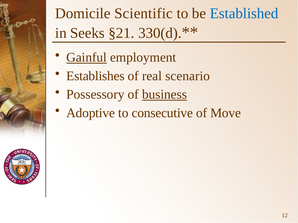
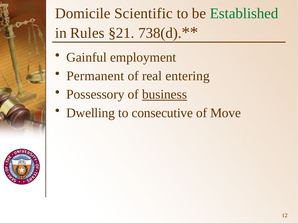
Established colour: blue -> green
Seeks: Seeks -> Rules
330(d: 330(d -> 738(d
Gainful underline: present -> none
Establishes: Establishes -> Permanent
scenario: scenario -> entering
Adoptive: Adoptive -> Dwelling
